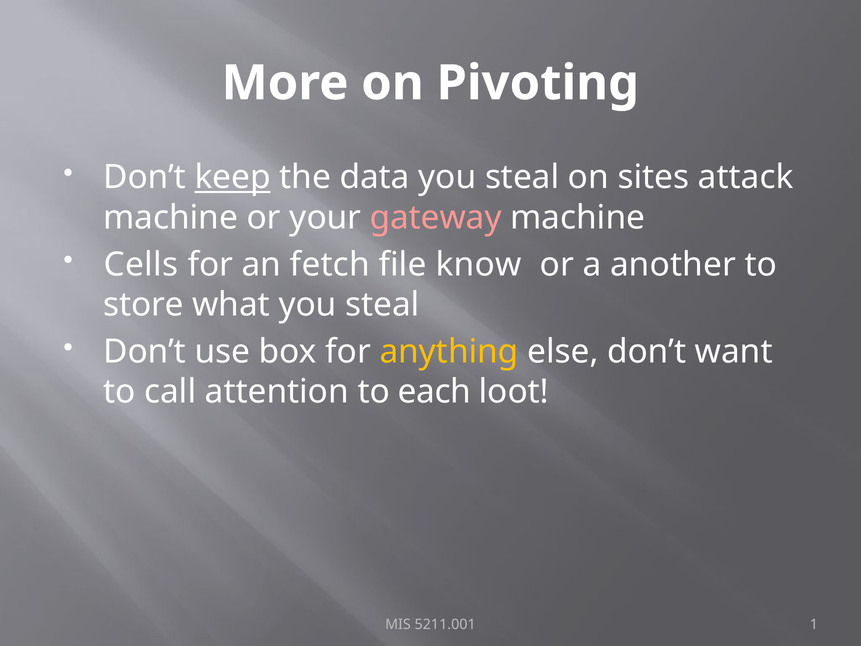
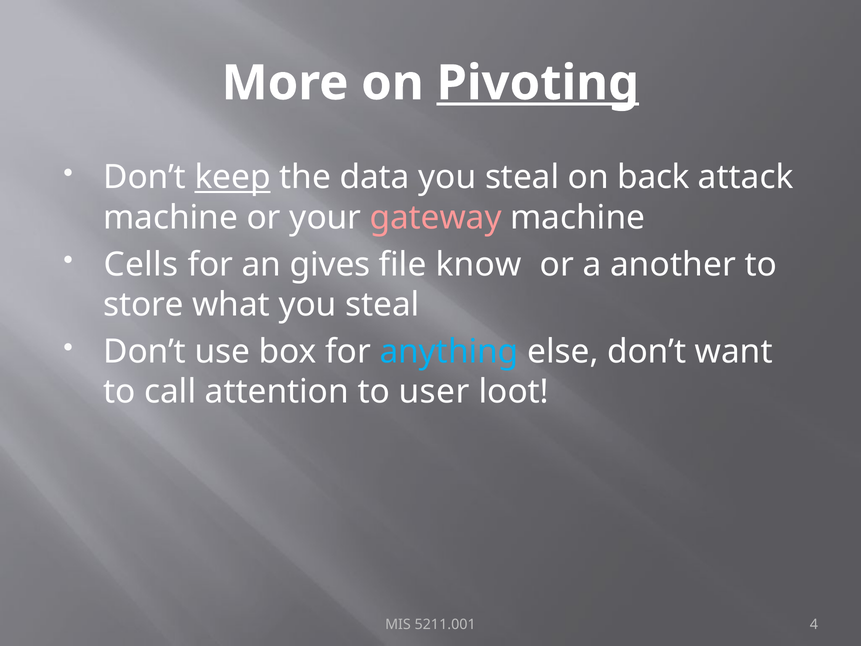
Pivoting underline: none -> present
sites: sites -> back
fetch: fetch -> gives
anything colour: yellow -> light blue
each: each -> user
1: 1 -> 4
